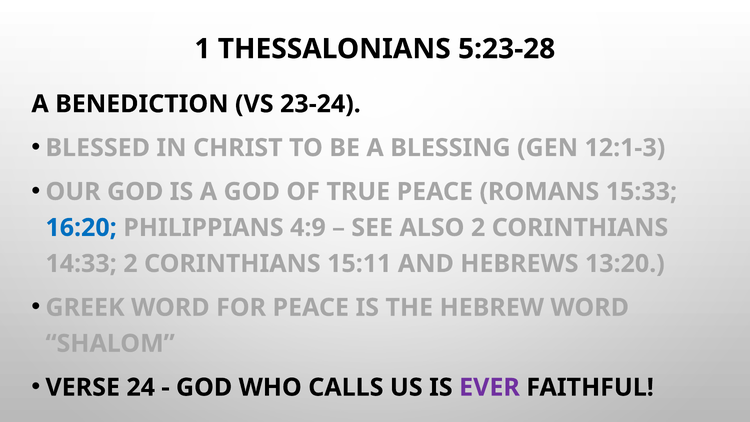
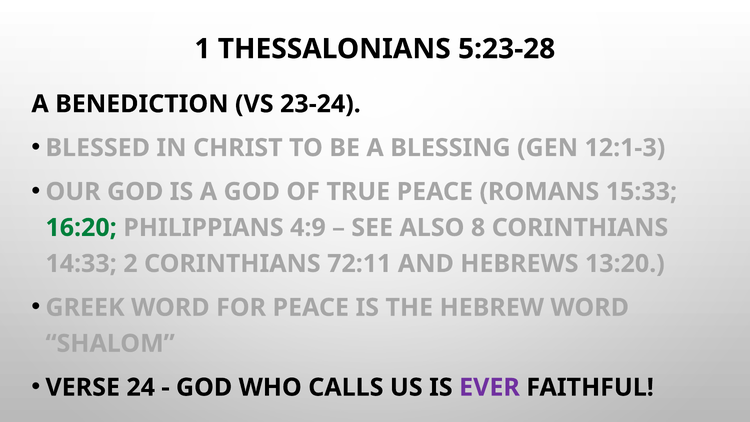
16:20 colour: blue -> green
ALSO 2: 2 -> 8
15:11: 15:11 -> 72:11
